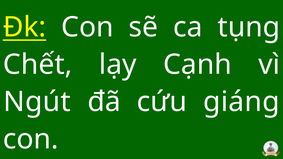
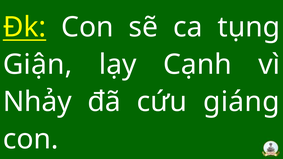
Chết: Chết -> Giận
Ngút: Ngút -> Nhảy
